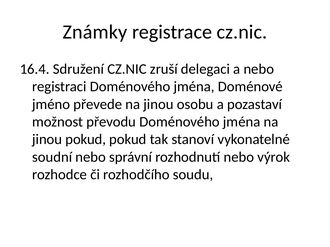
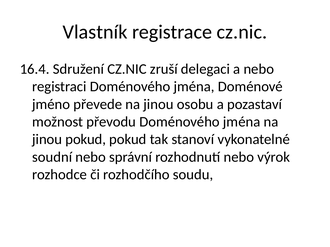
Známky: Známky -> Vlastník
